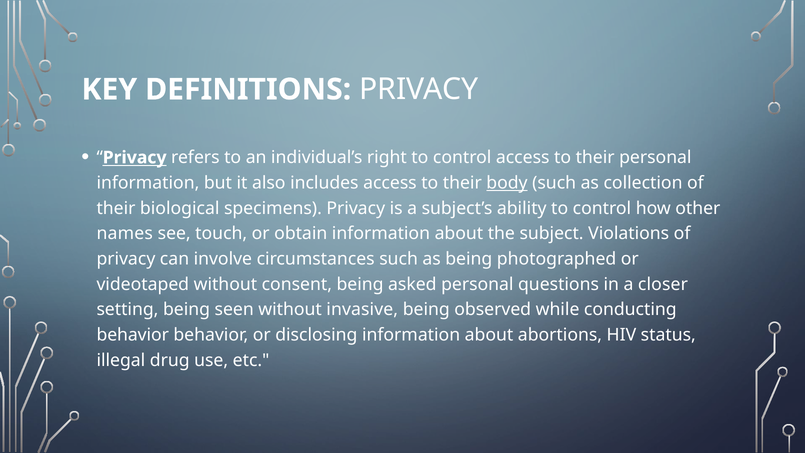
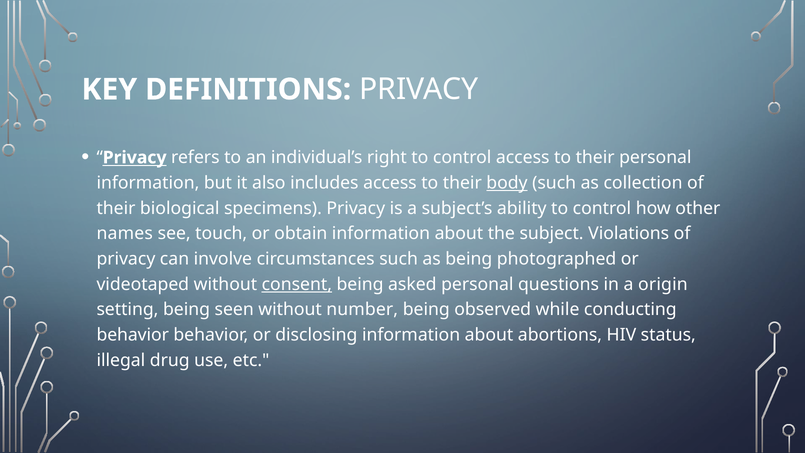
consent underline: none -> present
closer: closer -> origin
invasive: invasive -> number
